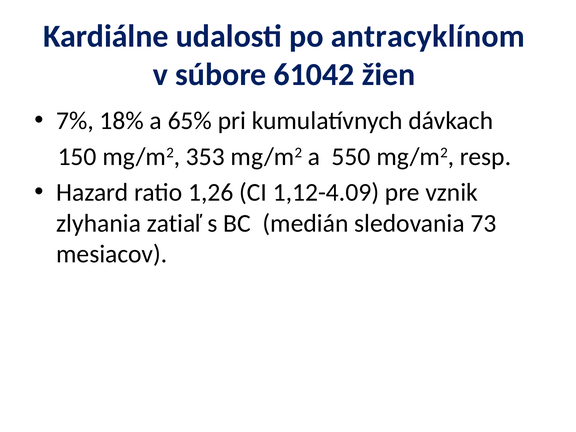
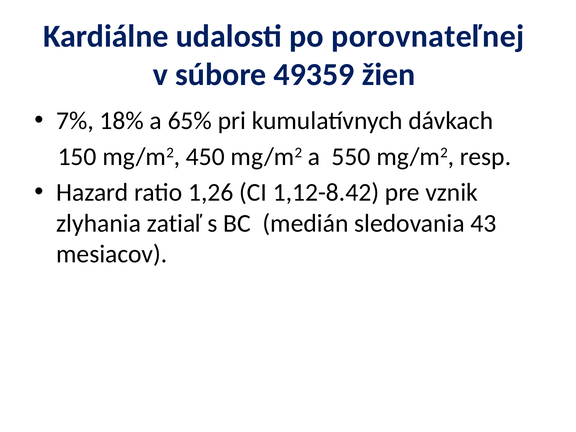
antracyklínom: antracyklínom -> porovnateľnej
61042: 61042 -> 49359
353: 353 -> 450
1,12-4.09: 1,12-4.09 -> 1,12-8.42
73: 73 -> 43
